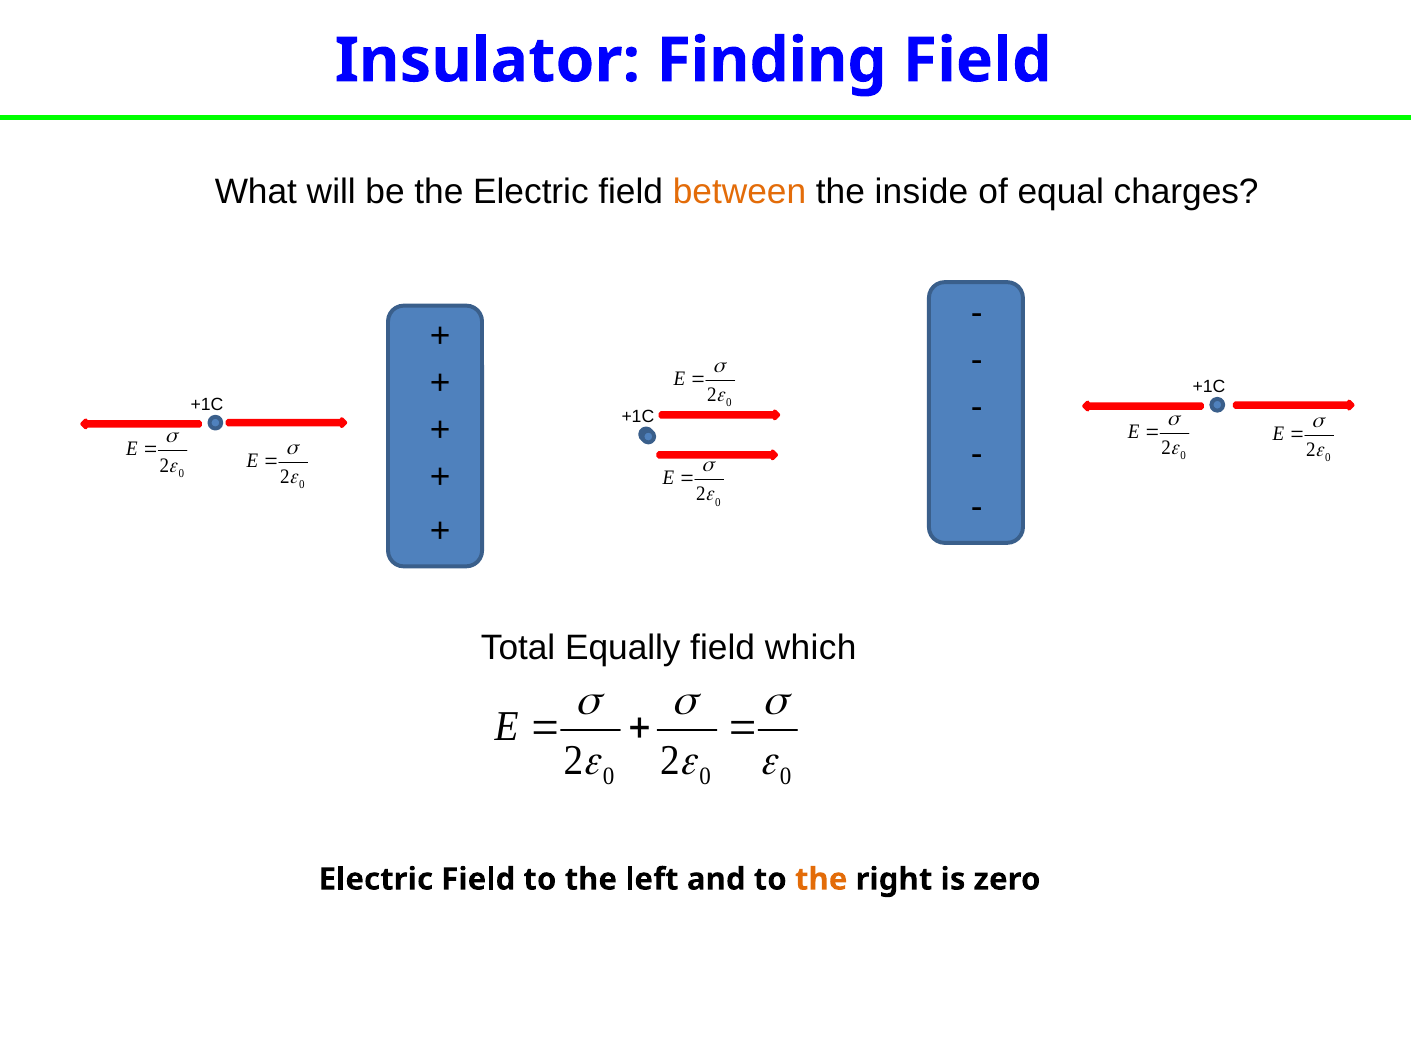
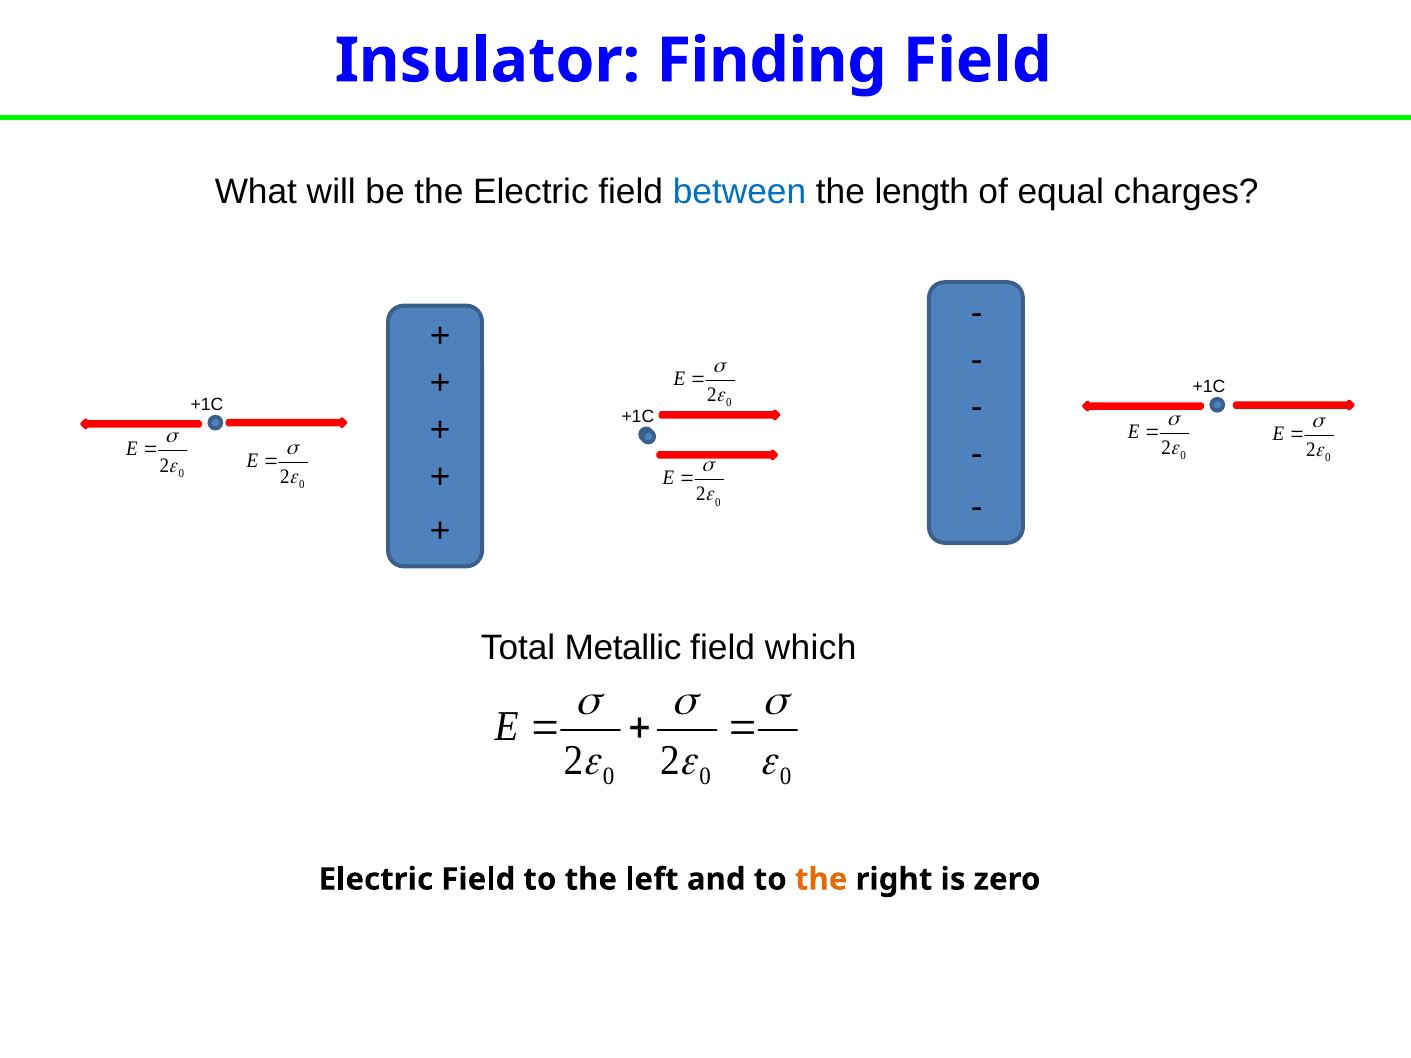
between colour: orange -> blue
inside: inside -> length
Equally: Equally -> Metallic
